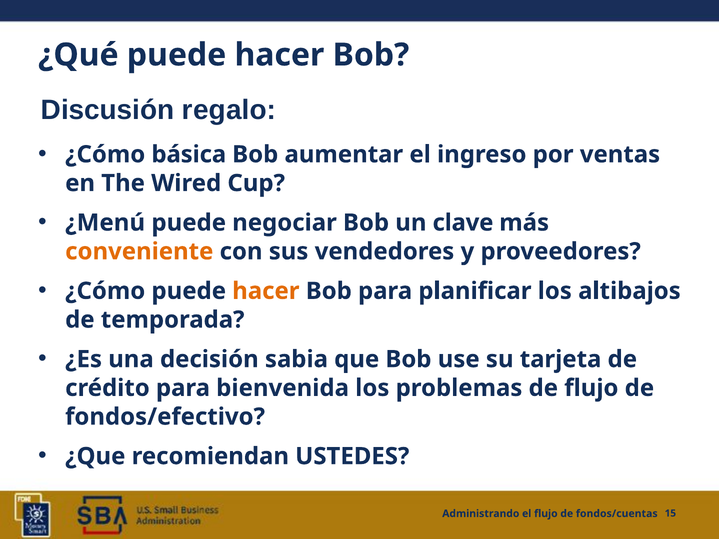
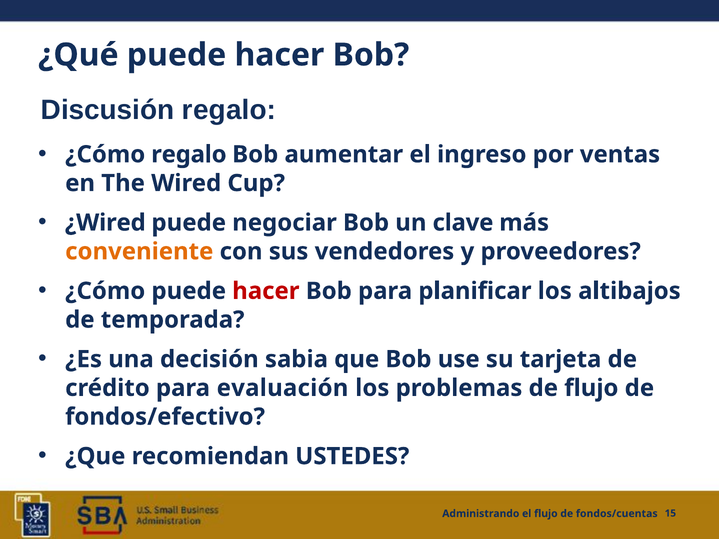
¿Cómo básica: básica -> regalo
¿Menú: ¿Menú -> ¿Wired
hacer at (266, 291) colour: orange -> red
bienvenida: bienvenida -> evaluación
